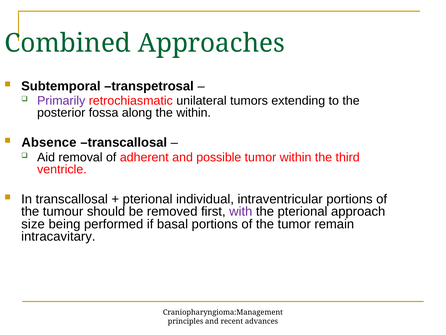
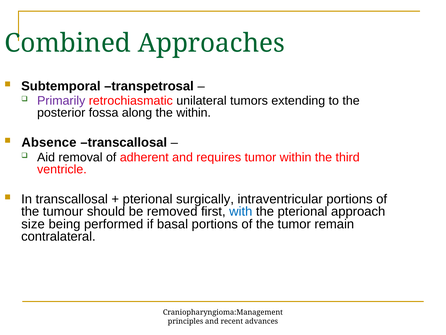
possible: possible -> requires
individual: individual -> surgically
with colour: purple -> blue
intracavitary: intracavitary -> contralateral
